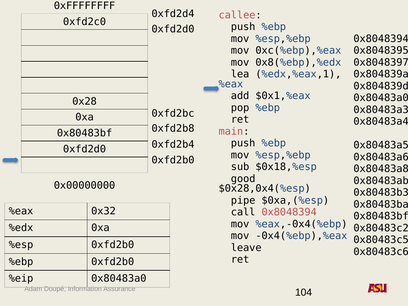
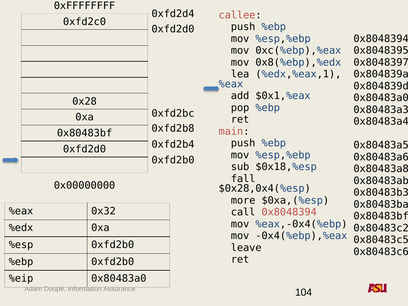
good: good -> fall
pipe: pipe -> more
